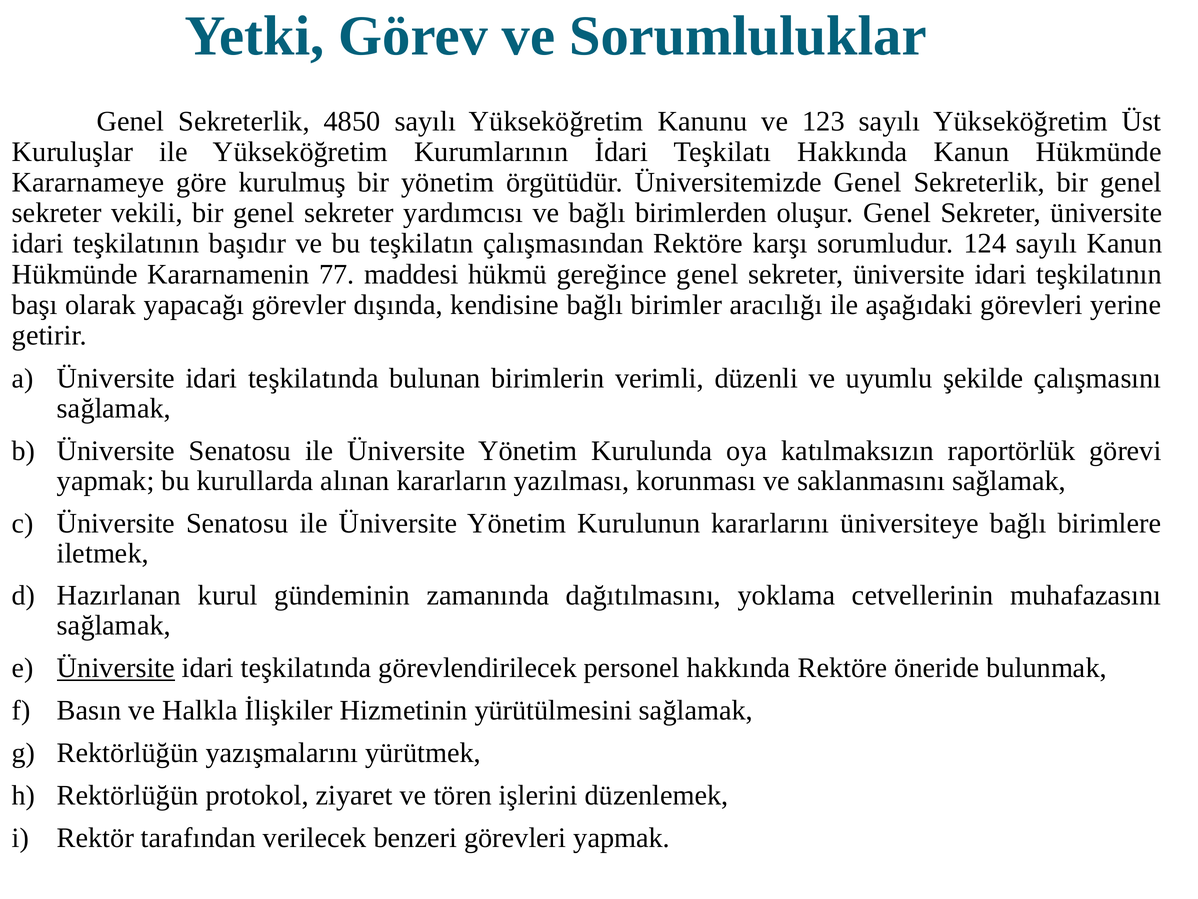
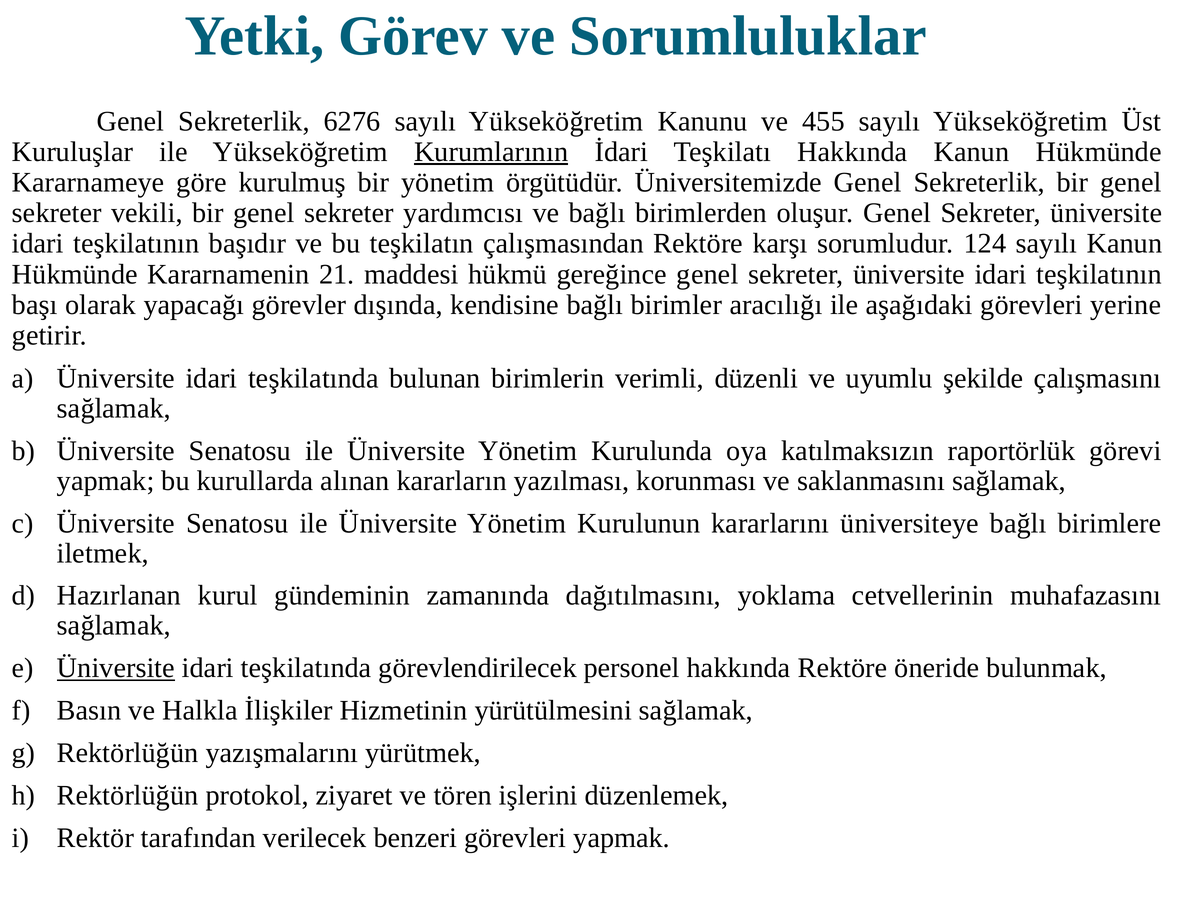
4850: 4850 -> 6276
123: 123 -> 455
Kurumlarının underline: none -> present
77: 77 -> 21
